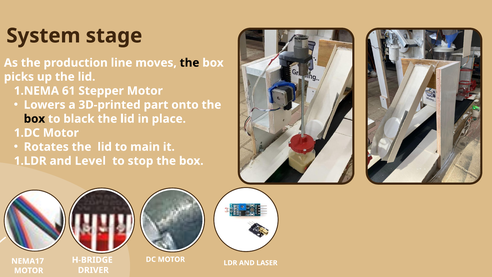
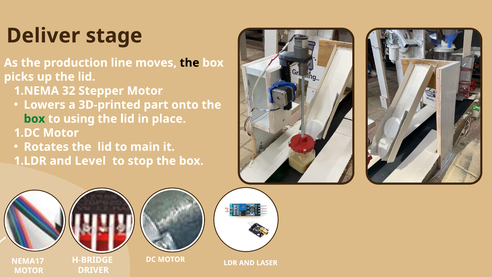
System: System -> Deliver
61: 61 -> 32
box at (34, 119) colour: black -> green
black: black -> using
